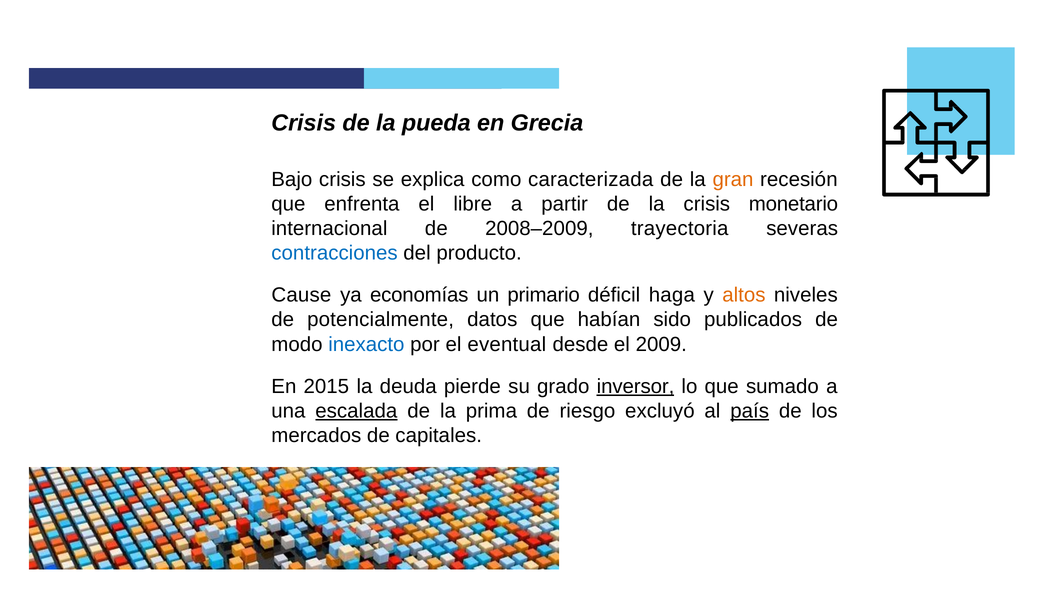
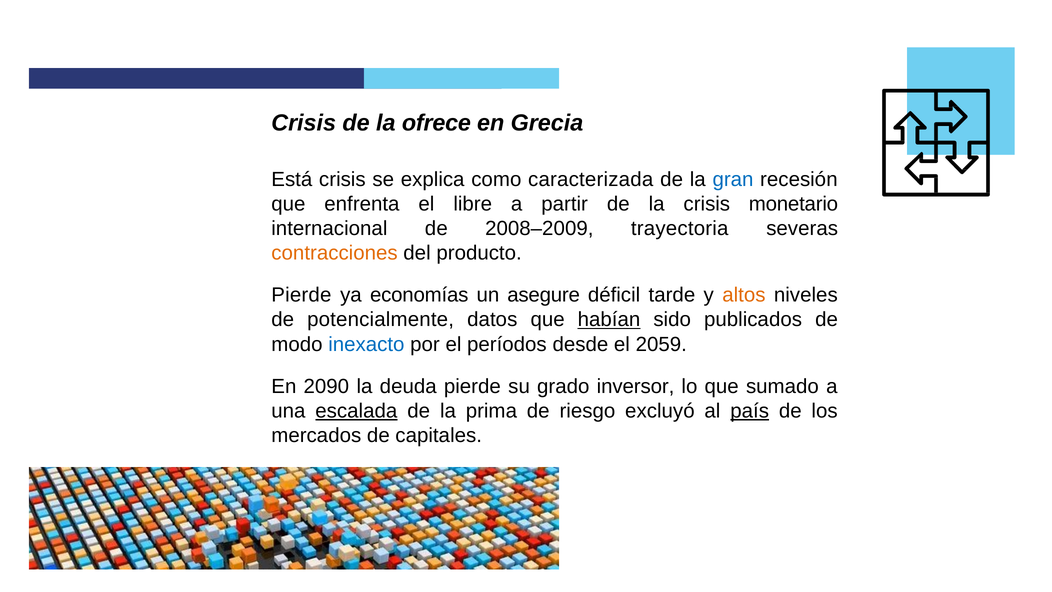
pueda: pueda -> ofrece
Bajo: Bajo -> Está
gran colour: orange -> blue
contracciones colour: blue -> orange
Cause at (301, 295): Cause -> Pierde
primario: primario -> asegure
haga: haga -> tarde
habían underline: none -> present
eventual: eventual -> períodos
2009: 2009 -> 2059
2015: 2015 -> 2090
inversor underline: present -> none
